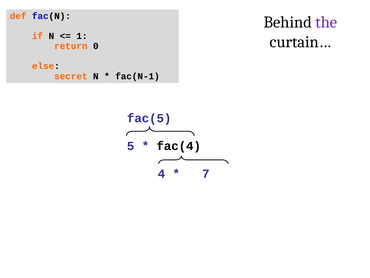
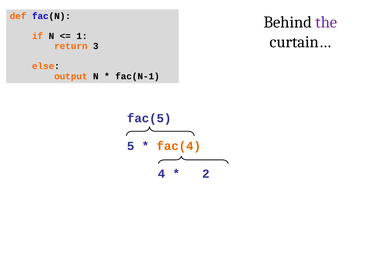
0: 0 -> 3
secret: secret -> output
fac(4 colour: black -> orange
7: 7 -> 2
